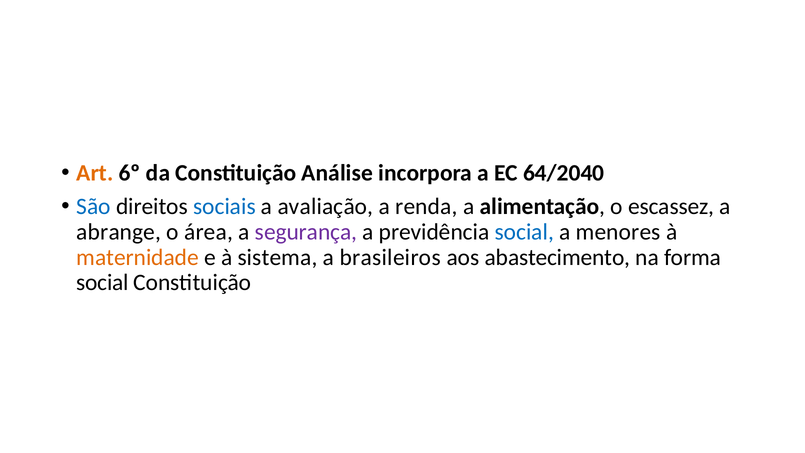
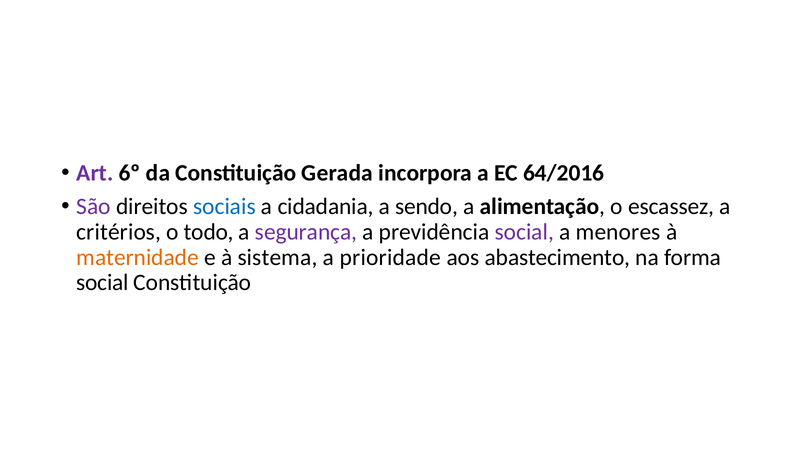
Art colour: orange -> purple
Análise: Análise -> Gerada
64/2040: 64/2040 -> 64/2016
São colour: blue -> purple
avaliação: avaliação -> cidadania
renda: renda -> sendo
abrange: abrange -> critérios
área: área -> todo
social at (524, 232) colour: blue -> purple
brasileiros: brasileiros -> prioridade
